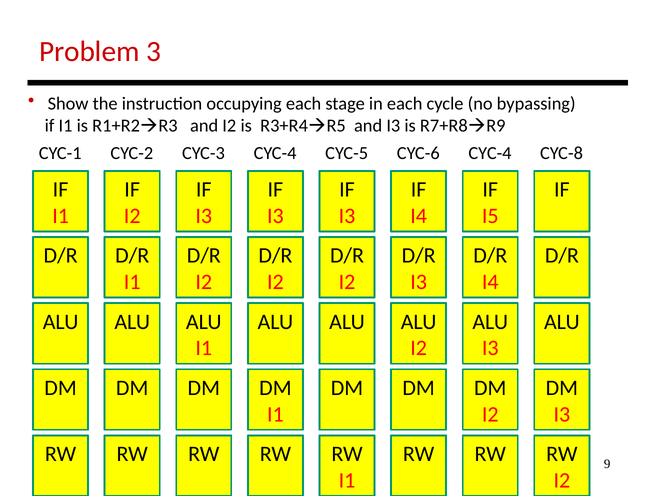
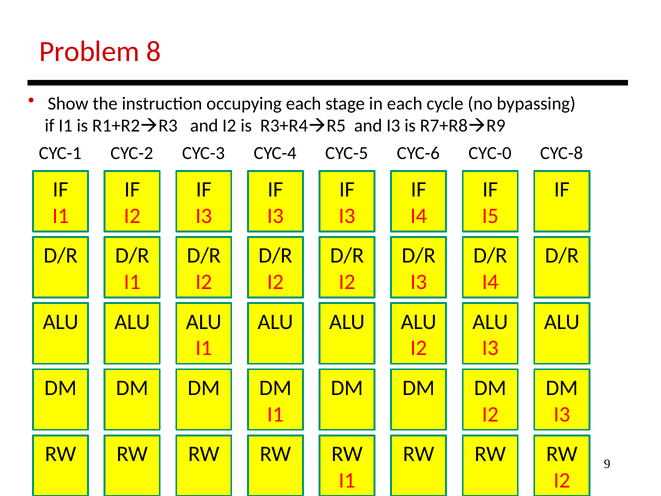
3: 3 -> 8
CYC-4 at (490, 153): CYC-4 -> CYC-0
